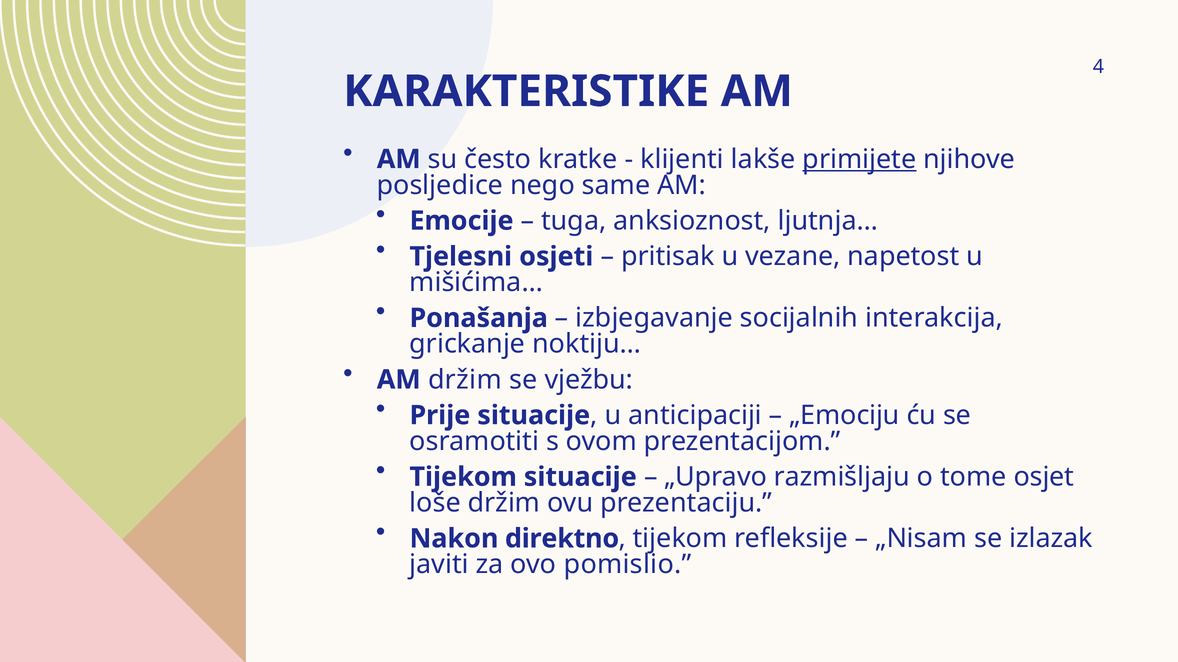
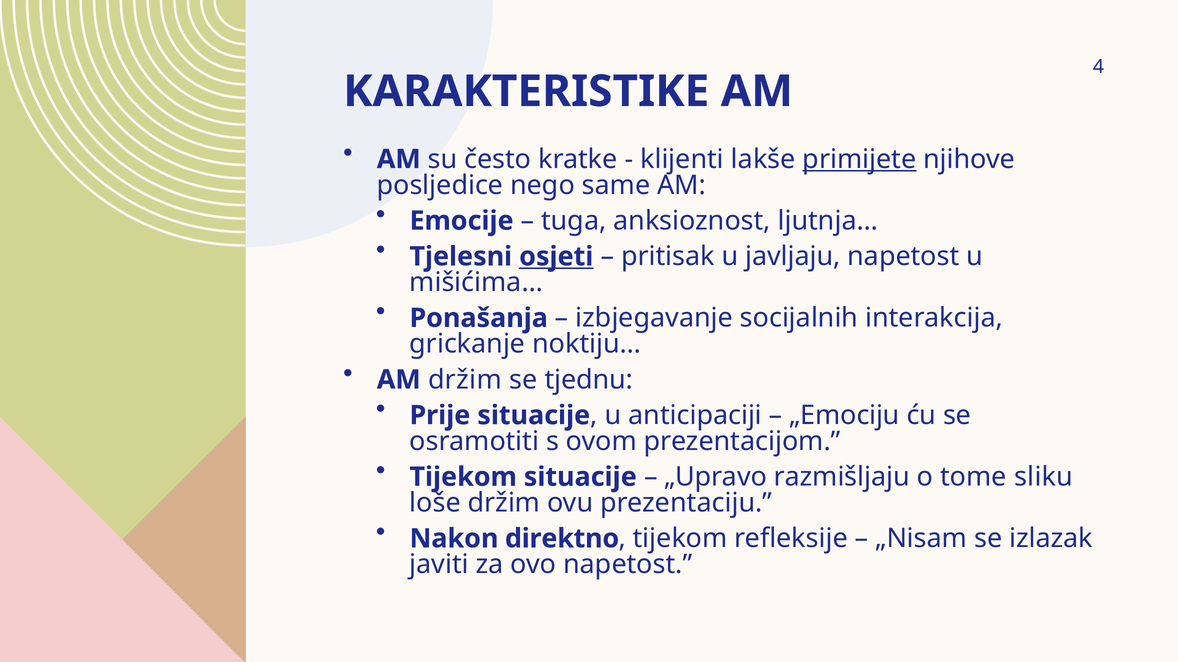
osjeti underline: none -> present
vezane: vezane -> javljaju
vježbu: vježbu -> tjednu
osjet: osjet -> sliku
ovo pomislio: pomislio -> napetost
